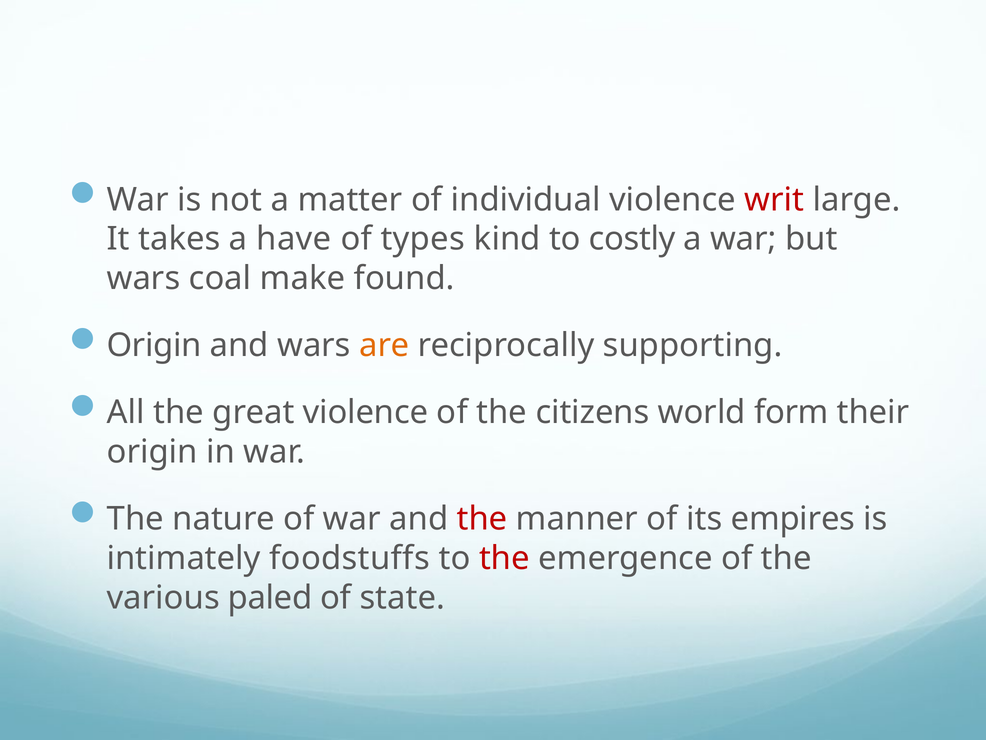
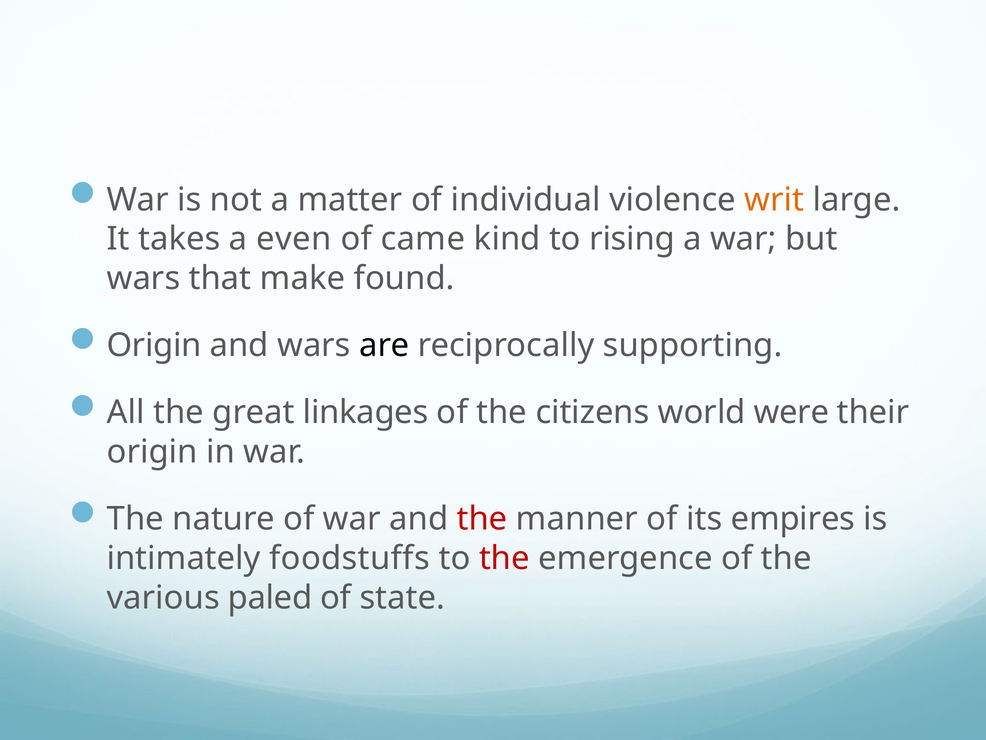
writ colour: red -> orange
have: have -> even
types: types -> came
costly: costly -> rising
coal: coal -> that
are colour: orange -> black
great violence: violence -> linkages
form: form -> were
